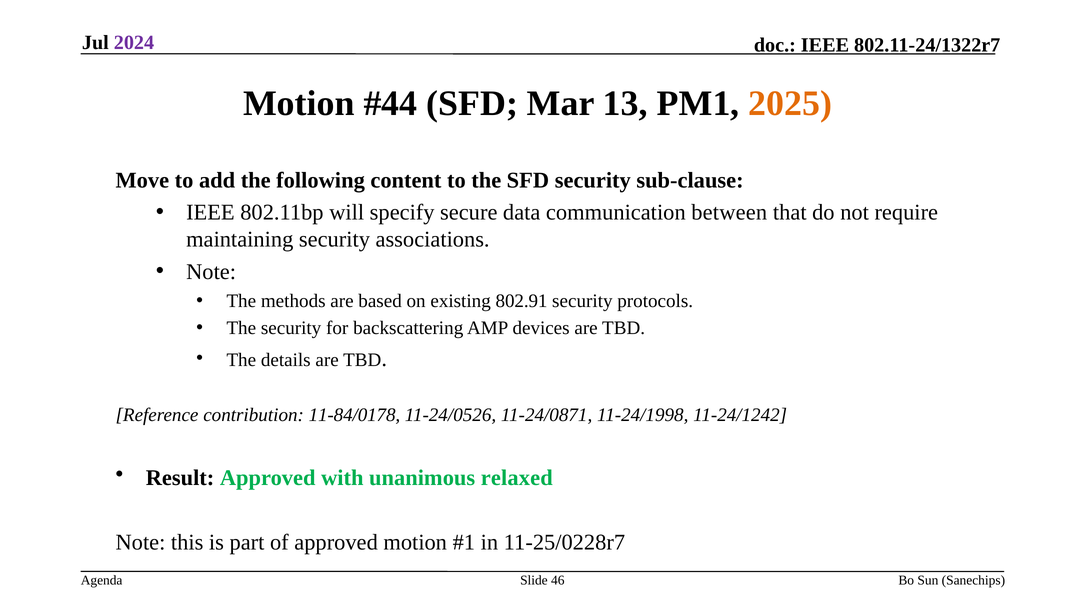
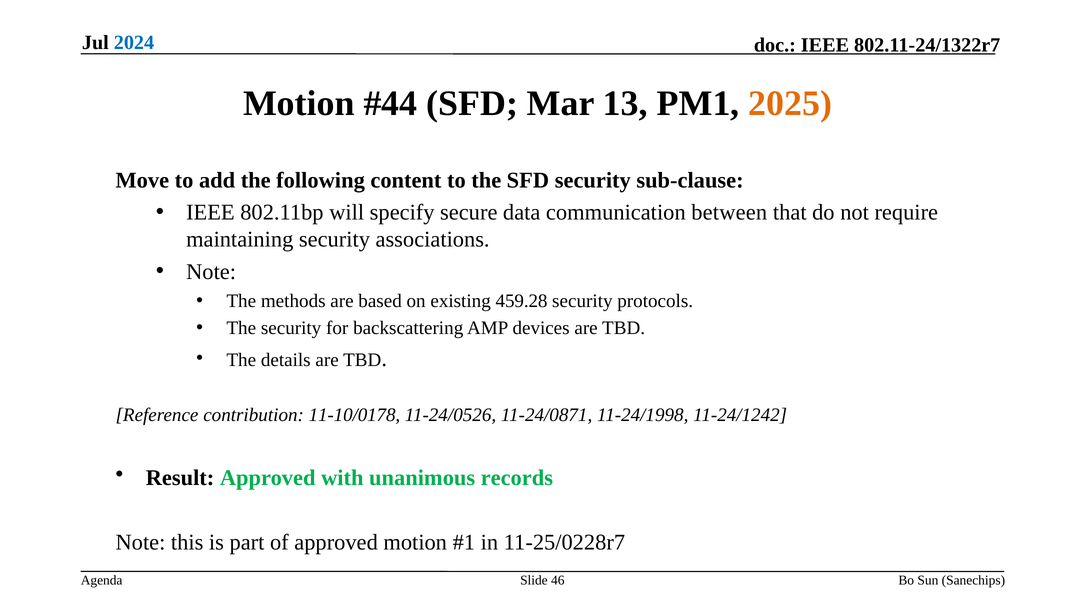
2024 colour: purple -> blue
802.91: 802.91 -> 459.28
11-84/0178: 11-84/0178 -> 11-10/0178
relaxed: relaxed -> records
